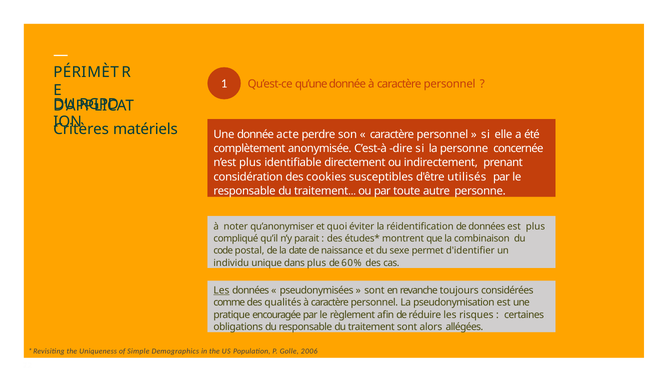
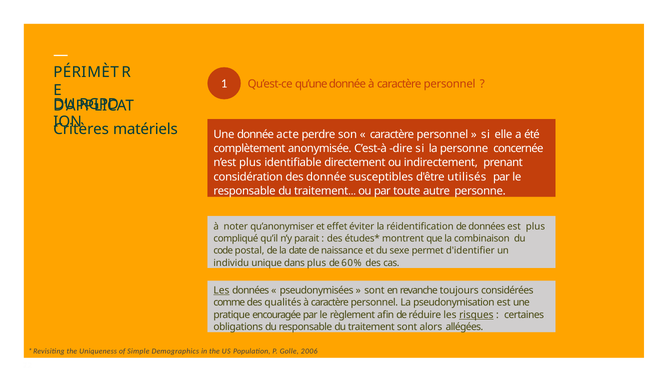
des cookies: cookies -> donnée
quoi: quoi -> effet
risques underline: none -> present
